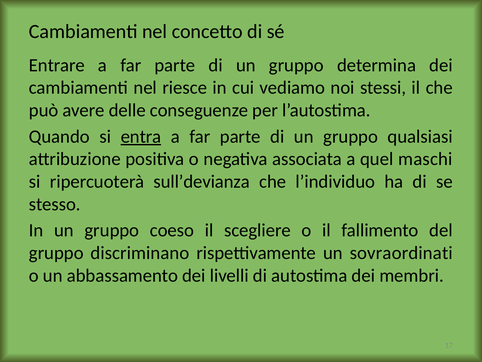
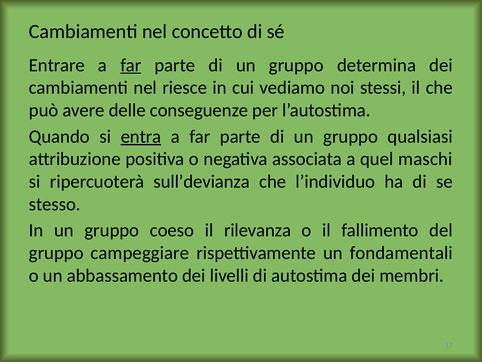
far at (131, 65) underline: none -> present
scegliere: scegliere -> rilevanza
discriminano: discriminano -> campeggiare
sovraordinati: sovraordinati -> fondamentali
